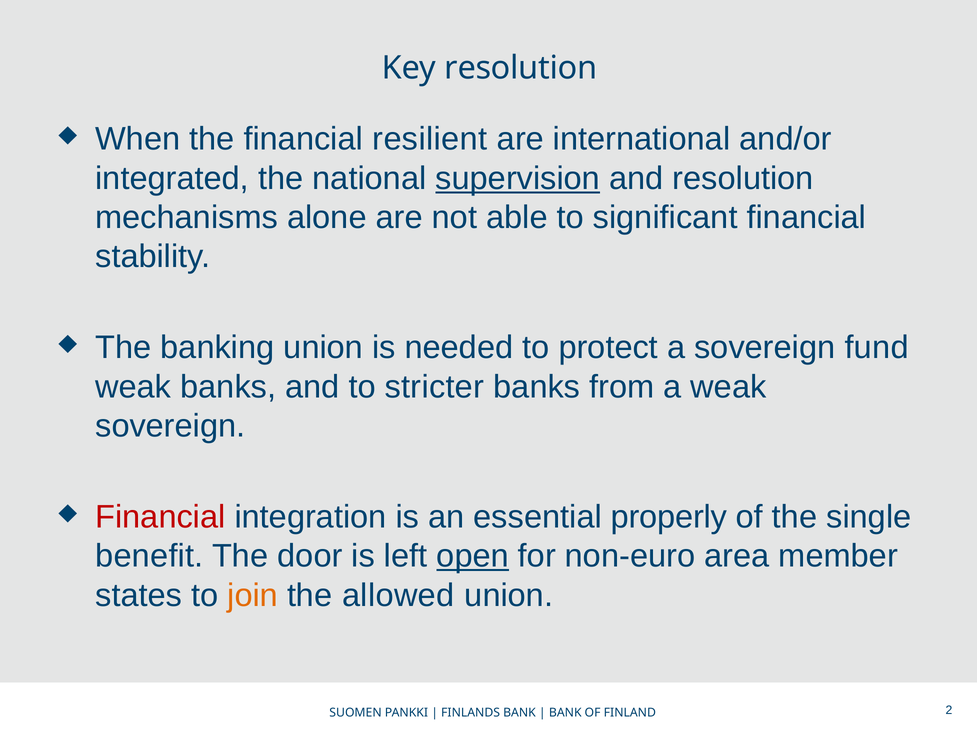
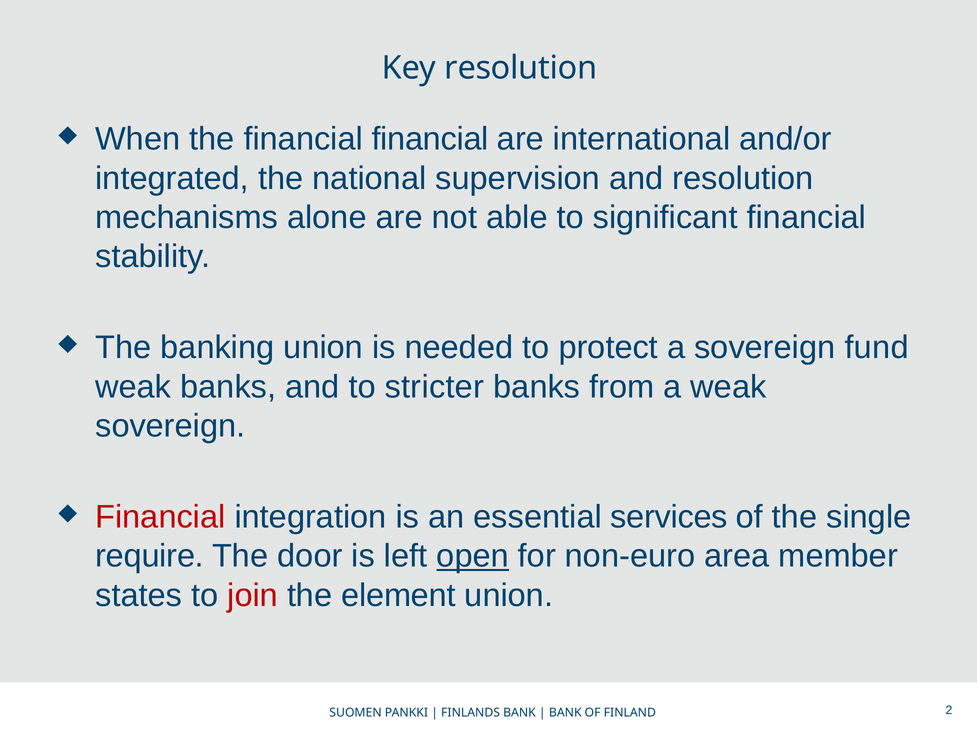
financial resilient: resilient -> financial
supervision underline: present -> none
properly: properly -> services
benefit: benefit -> require
join colour: orange -> red
allowed: allowed -> element
